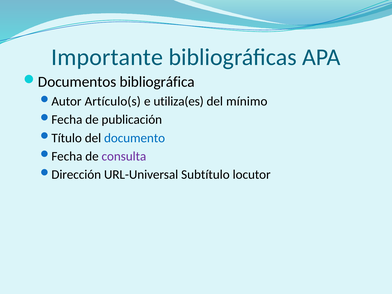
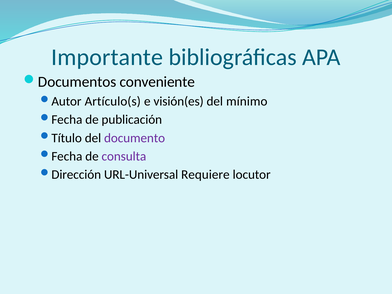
bibliográfica: bibliográfica -> conveniente
utiliza(es: utiliza(es -> visión(es
documento colour: blue -> purple
Subtítulo: Subtítulo -> Requiere
